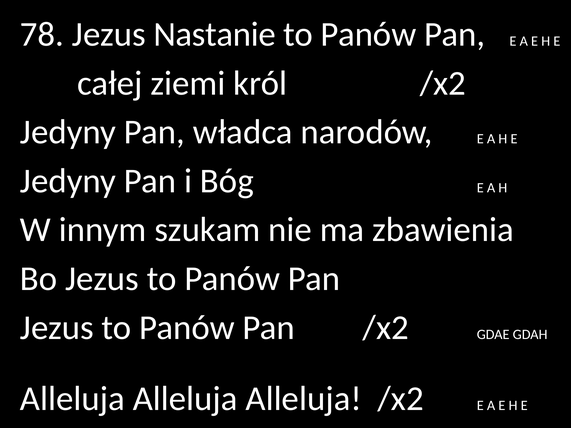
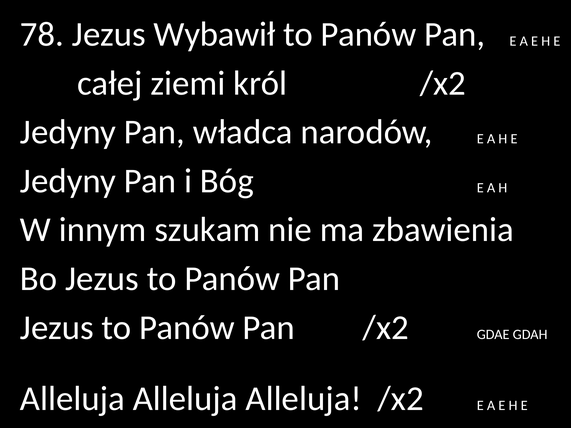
Nastanie: Nastanie -> Wybawił
